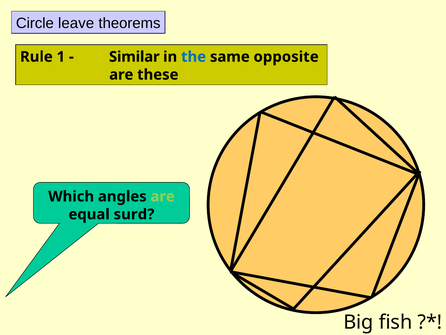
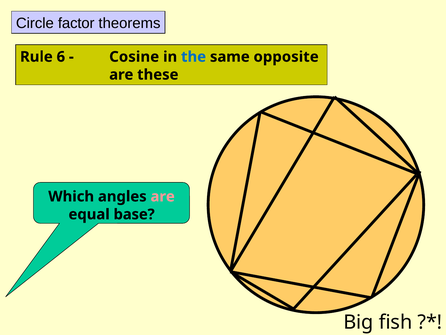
leave: leave -> factor
1: 1 -> 6
Similar: Similar -> Cosine
are at (163, 196) colour: light green -> pink
surd: surd -> base
